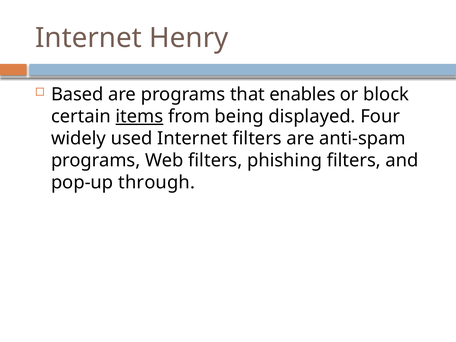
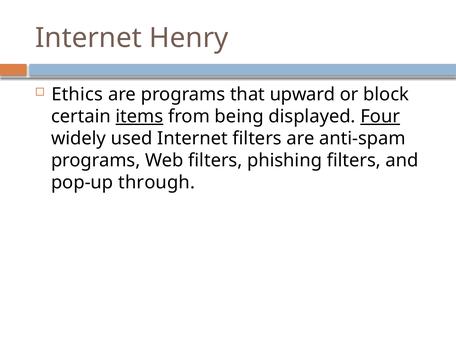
Based: Based -> Ethics
enables: enables -> upward
Four underline: none -> present
